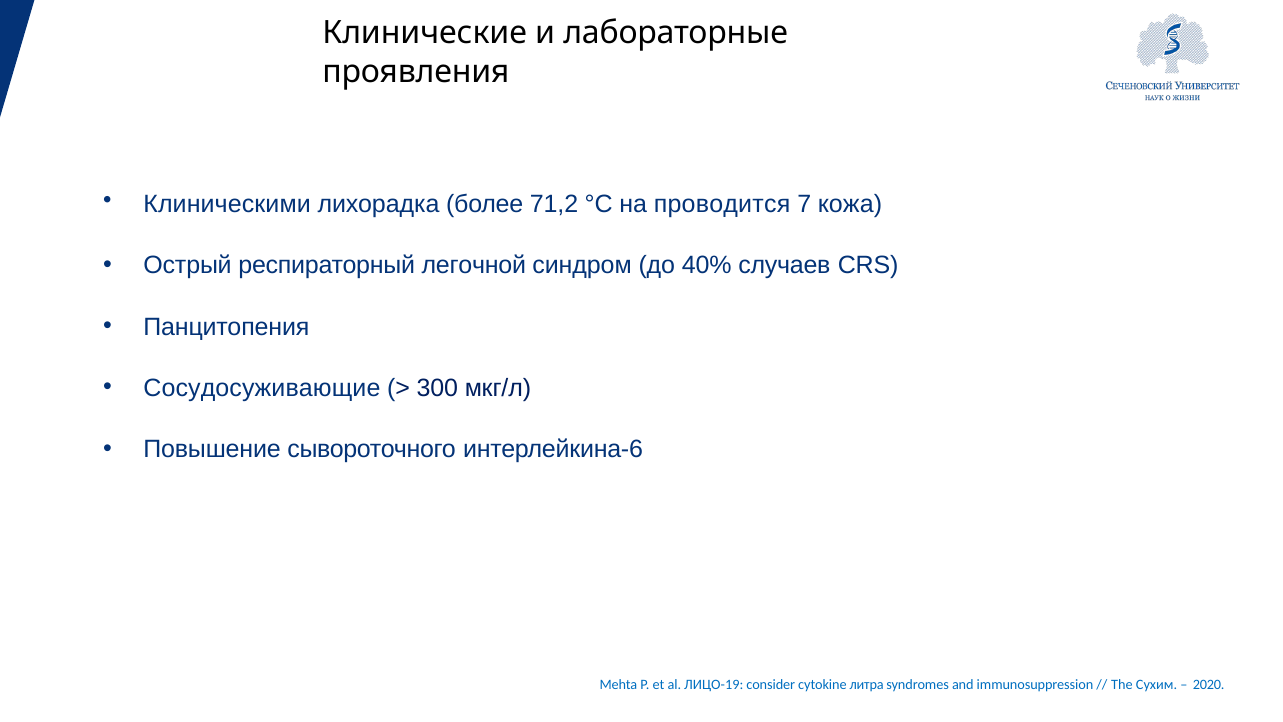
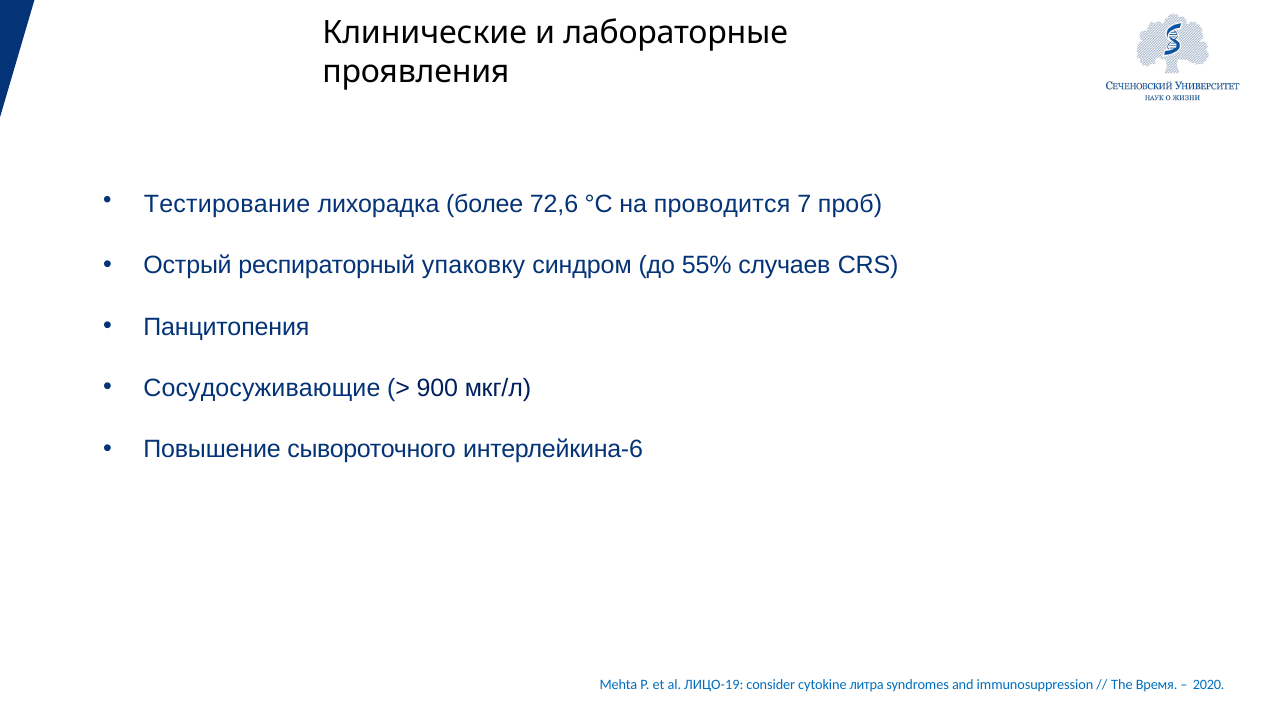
Клиническими: Клиническими -> Тестирование
71,2: 71,2 -> 72,6
кожа: кожа -> проб
легочной: легочной -> упаковку
40%: 40% -> 55%
300: 300 -> 900
Сухим: Сухим -> Время
